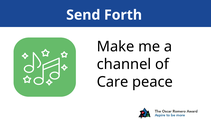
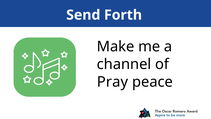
Care: Care -> Pray
